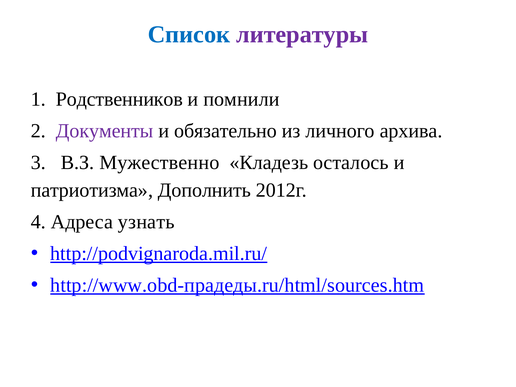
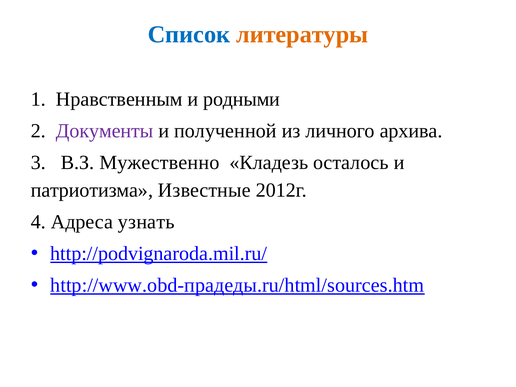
литературы colour: purple -> orange
Родственников: Родственников -> Нравственным
помнили: помнили -> родными
обязательно: обязательно -> полученной
Дополнить: Дополнить -> Известные
